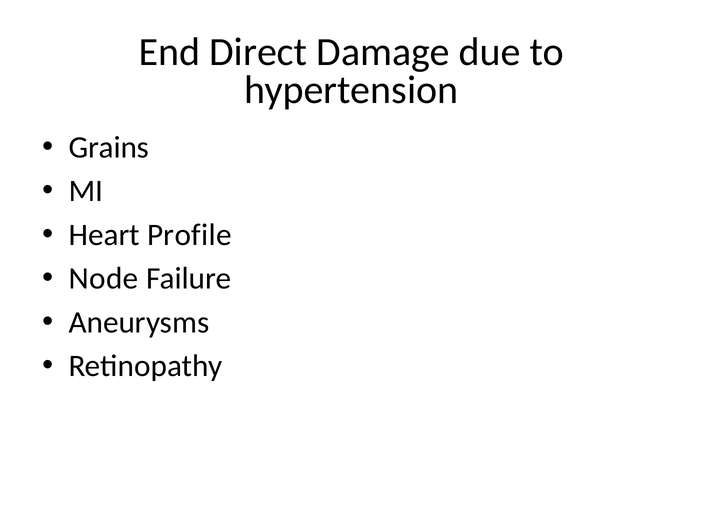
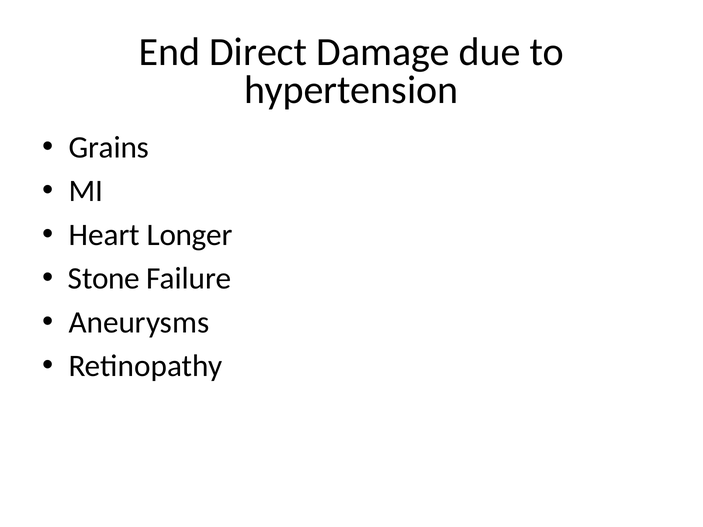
Profile: Profile -> Longer
Node: Node -> Stone
